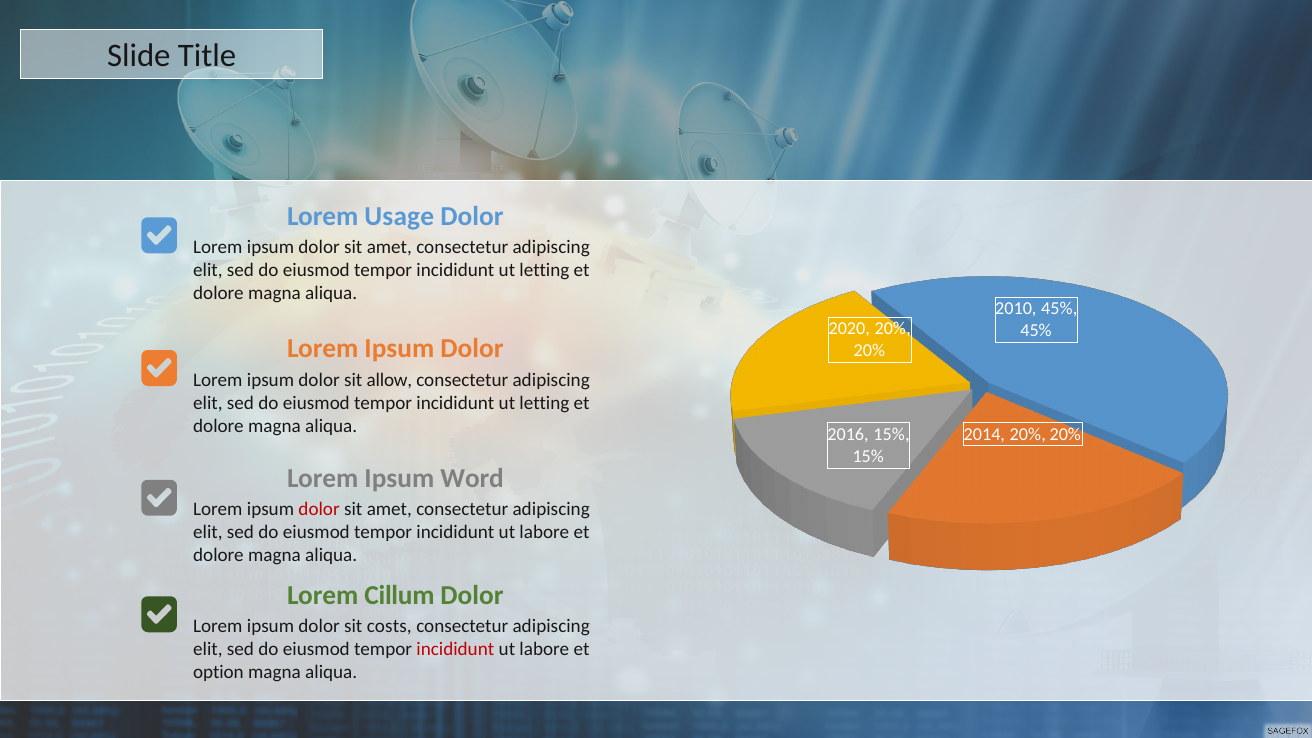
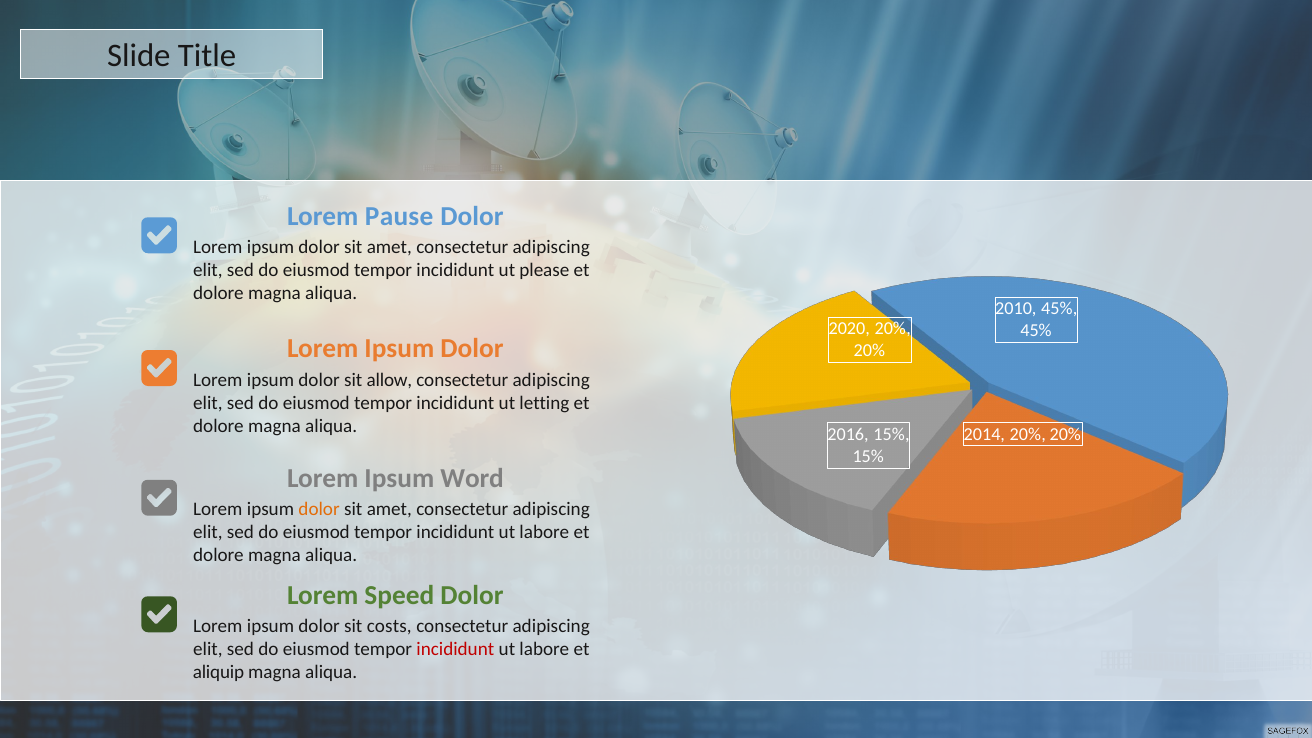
Usage: Usage -> Pause
letting at (544, 270): letting -> please
dolor at (319, 510) colour: red -> orange
Cillum: Cillum -> Speed
option: option -> aliquip
